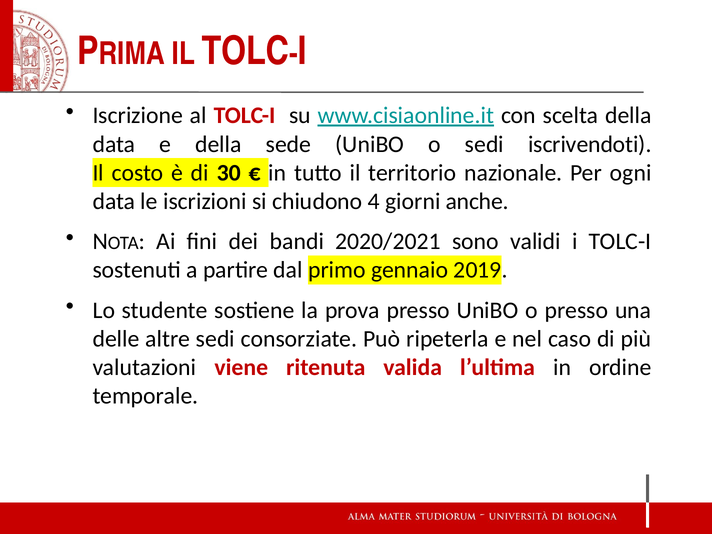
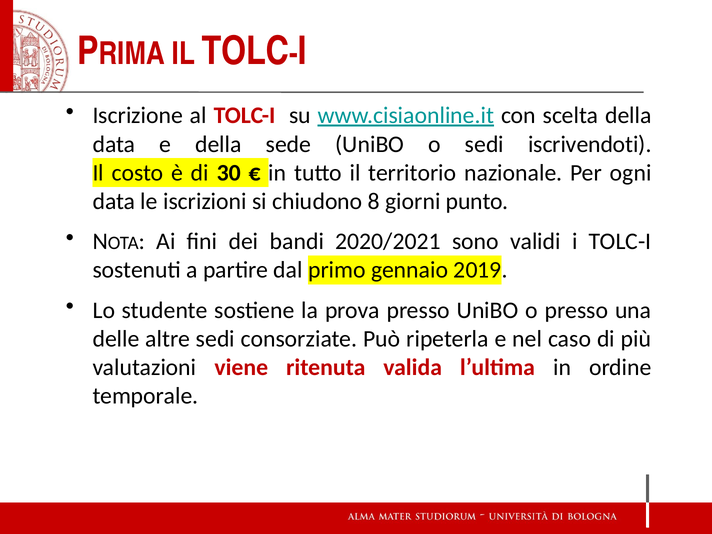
4: 4 -> 8
anche: anche -> punto
